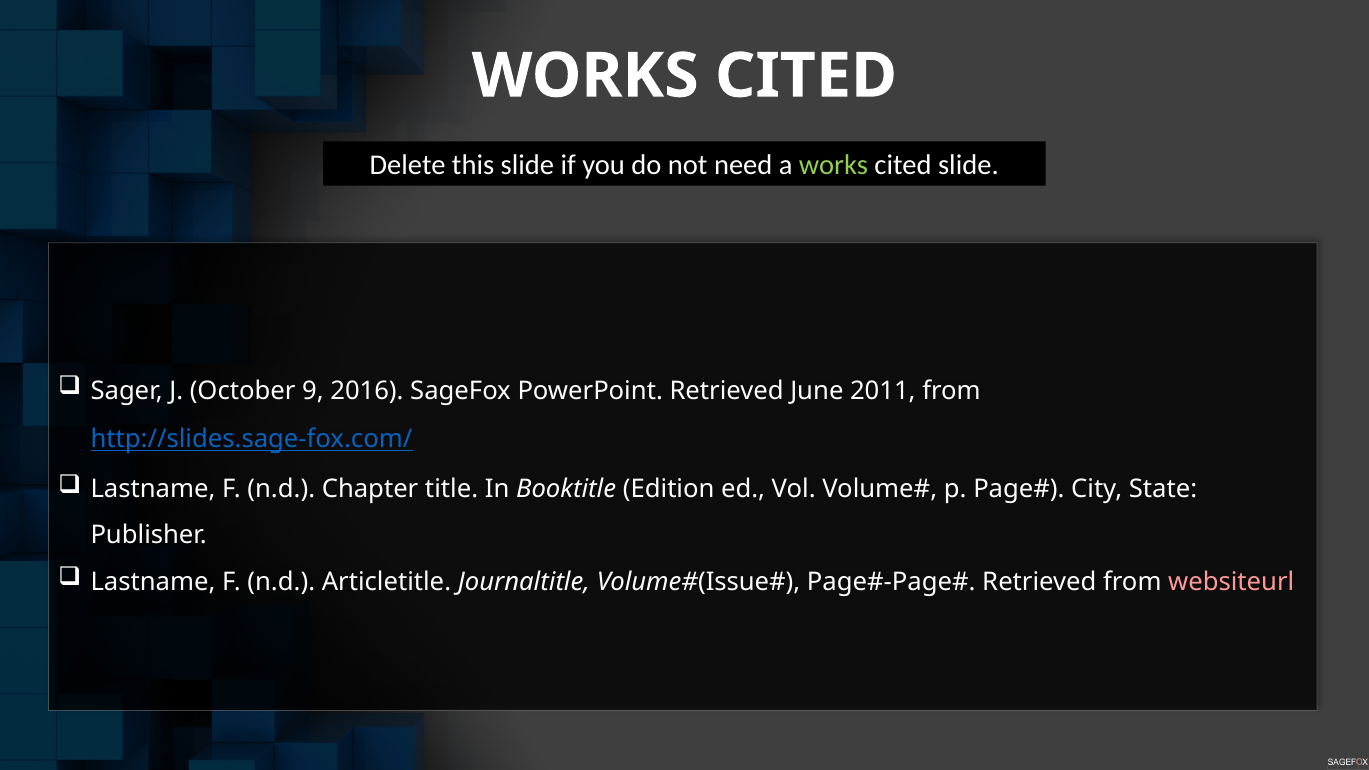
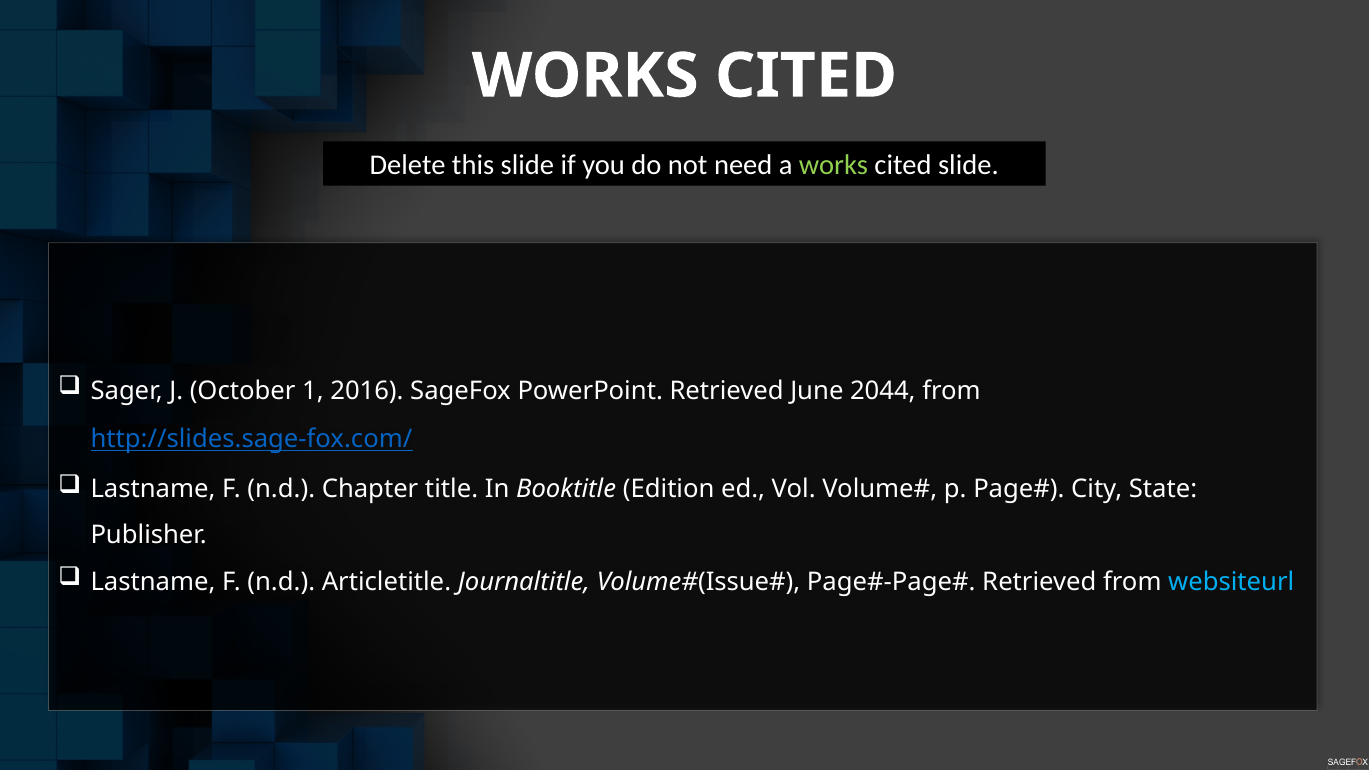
9: 9 -> 1
2011: 2011 -> 2044
websiteurl colour: pink -> light blue
